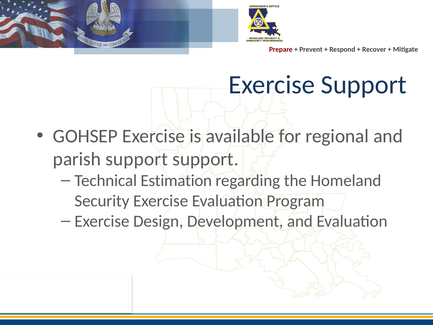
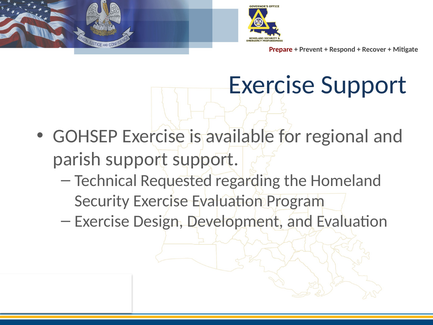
Estimation: Estimation -> Requested
